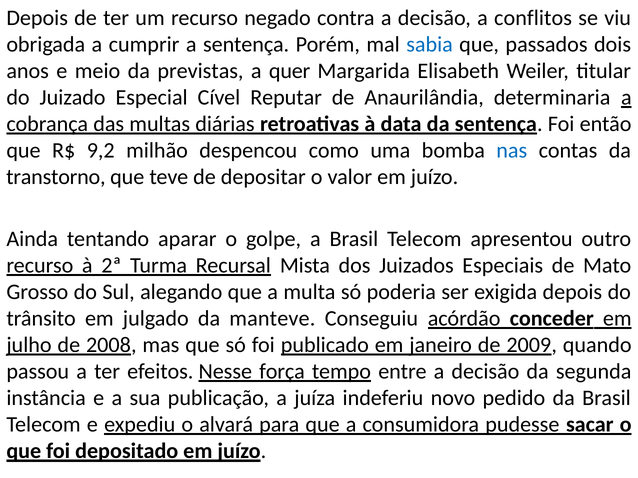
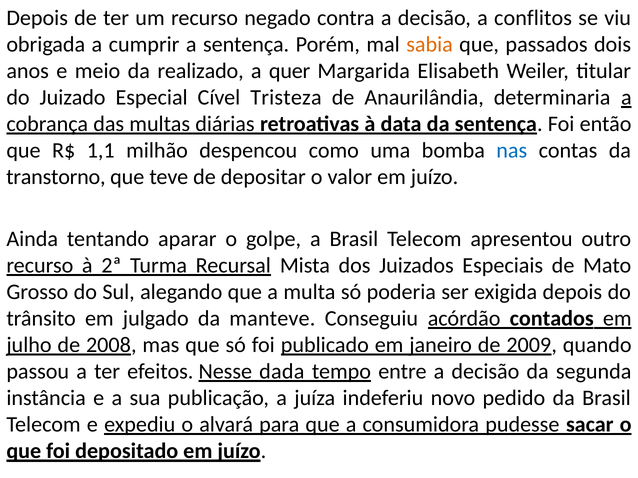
sabia colour: blue -> orange
previstas: previstas -> realizado
Reputar: Reputar -> Tristeza
9,2: 9,2 -> 1,1
conceder: conceder -> contados
força: força -> dada
